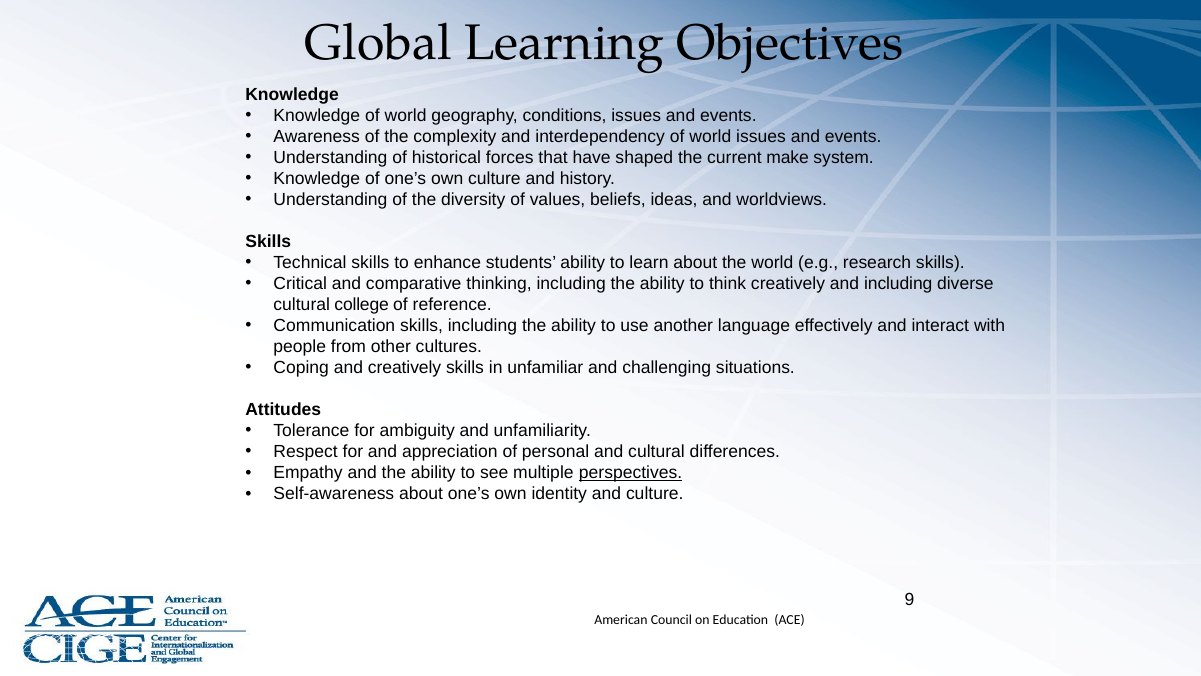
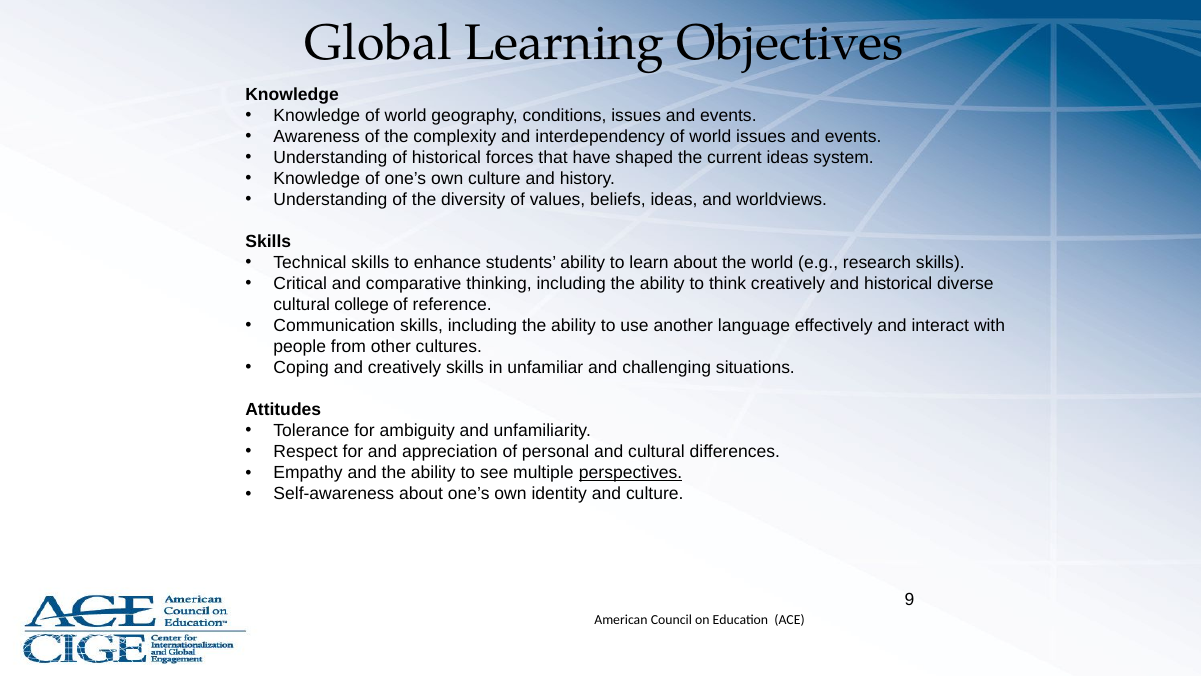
current make: make -> ideas
and including: including -> historical
